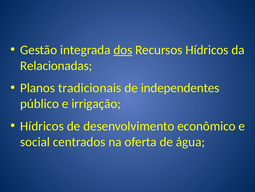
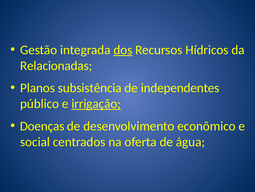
tradicionais: tradicionais -> subsistência
irrigação underline: none -> present
Hídricos at (42, 126): Hídricos -> Doenças
